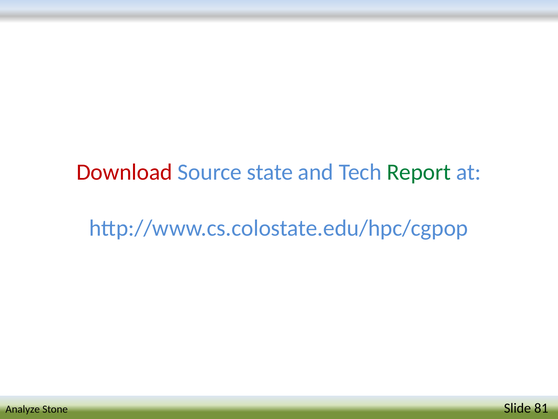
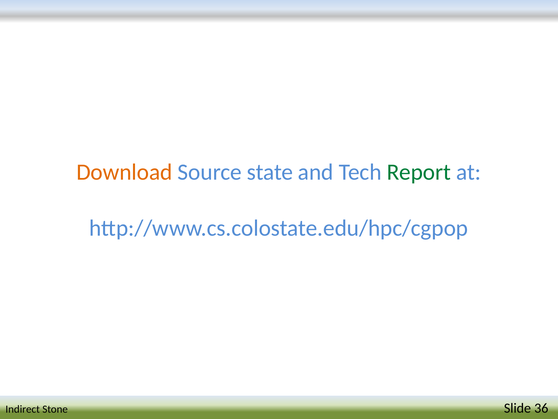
Download colour: red -> orange
Analyze: Analyze -> Indirect
81: 81 -> 36
